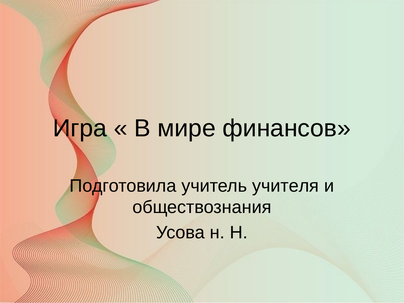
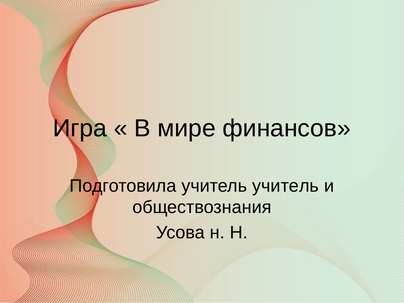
учитель учителя: учителя -> учитель
